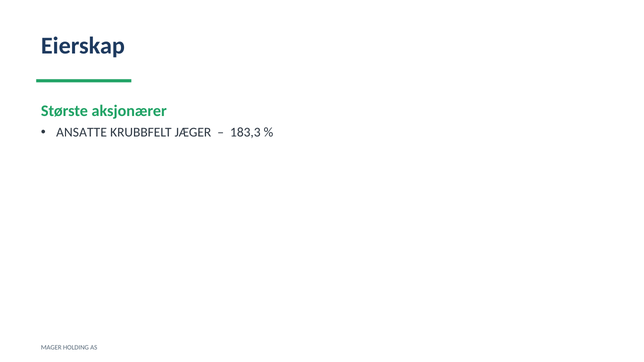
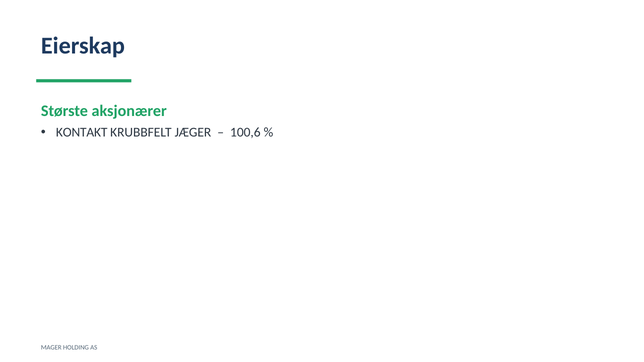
ANSATTE: ANSATTE -> KONTAKT
183,3: 183,3 -> 100,6
